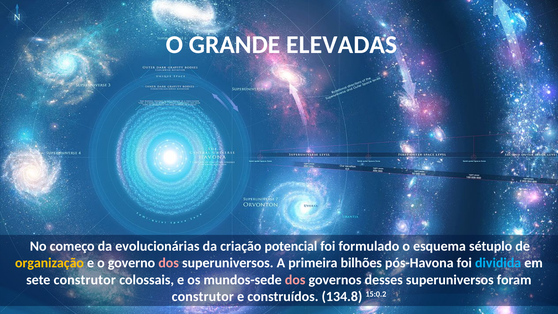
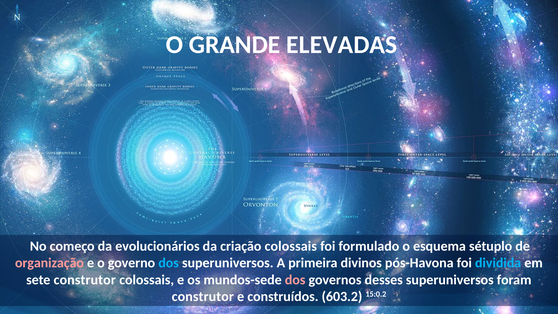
evolucionárias: evolucionárias -> evolucionários
criação potencial: potencial -> colossais
organização colour: yellow -> pink
dos at (169, 263) colour: pink -> light blue
bilhões: bilhões -> divinos
134.8: 134.8 -> 603.2
